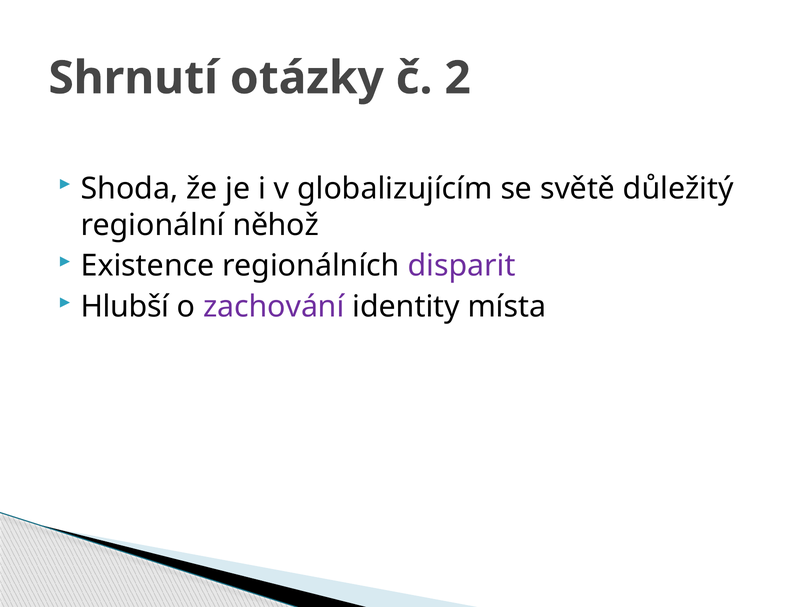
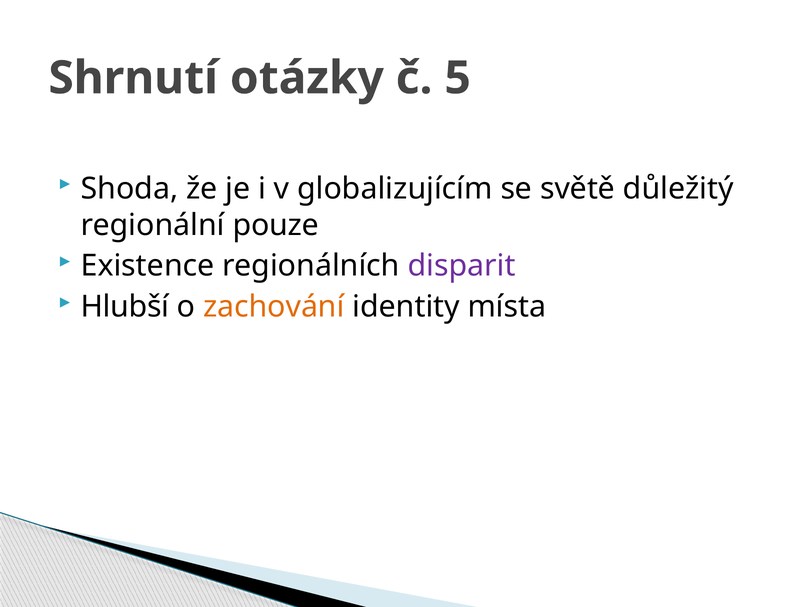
2: 2 -> 5
něhož: něhož -> pouze
zachování colour: purple -> orange
